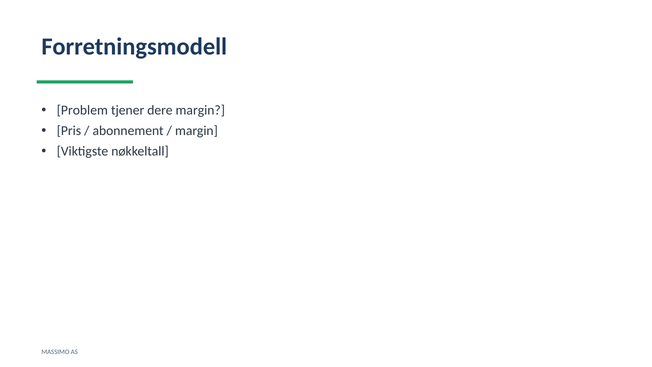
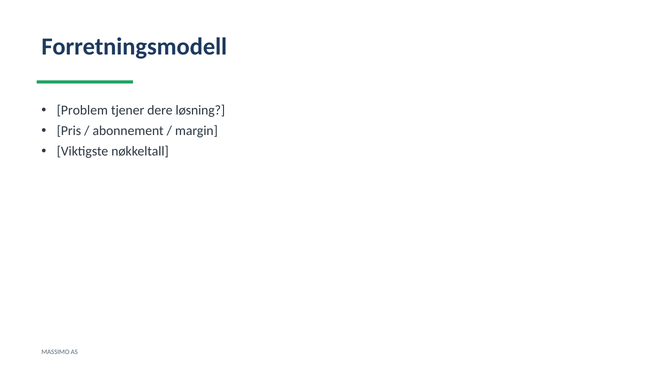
dere margin: margin -> løsning
